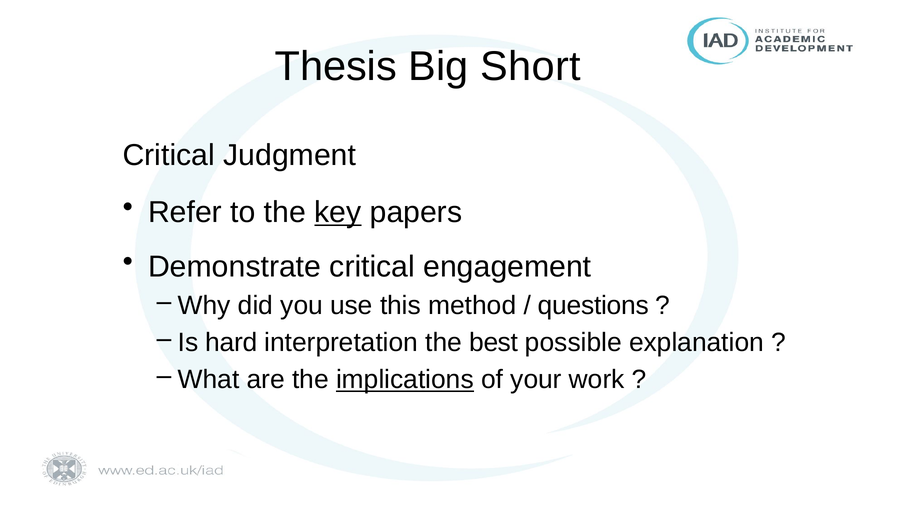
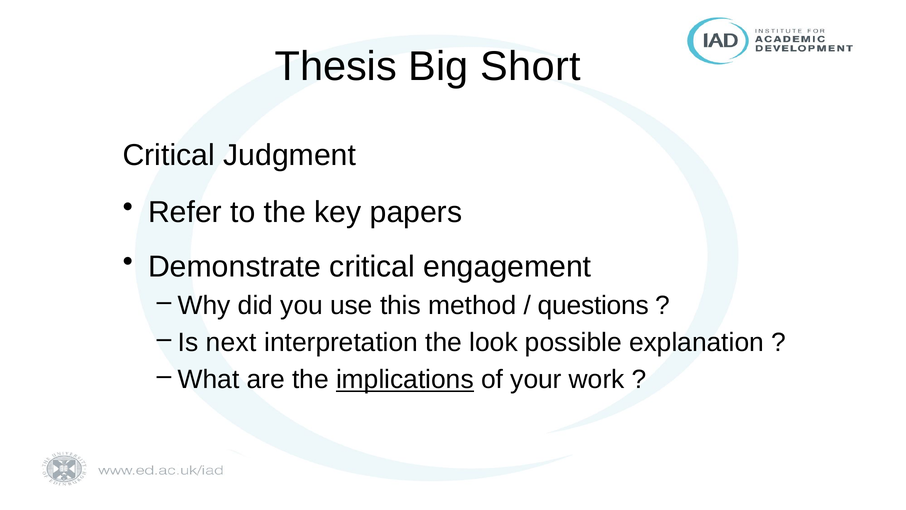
key underline: present -> none
hard: hard -> next
best: best -> look
